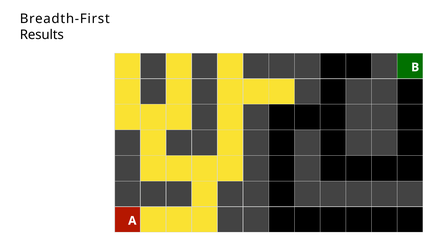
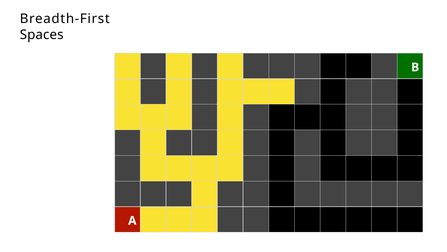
Results: Results -> Spaces
